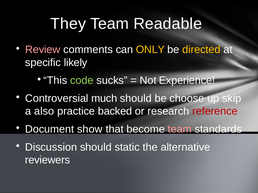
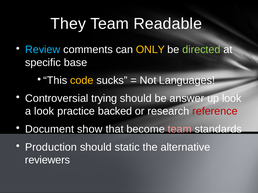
Review colour: pink -> light blue
directed colour: yellow -> light green
likely: likely -> base
code colour: light green -> yellow
Experience: Experience -> Languages
much: much -> trying
choose: choose -> answer
up skip: skip -> look
a also: also -> look
Discussion: Discussion -> Production
